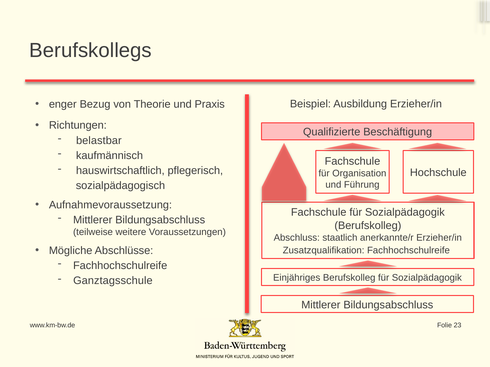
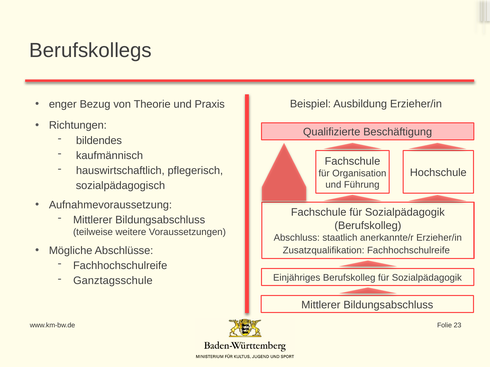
belastbar: belastbar -> bildendes
